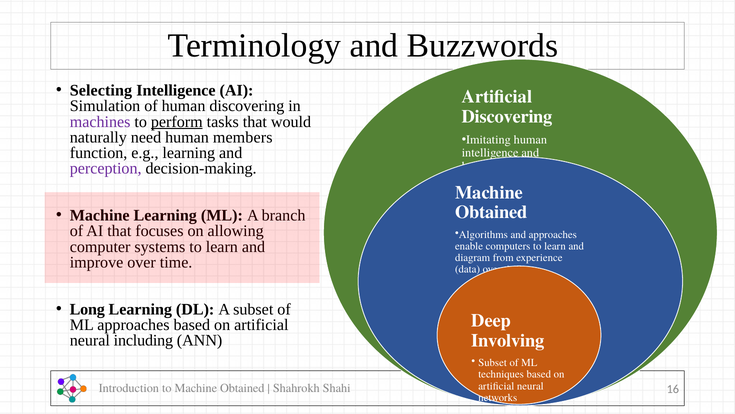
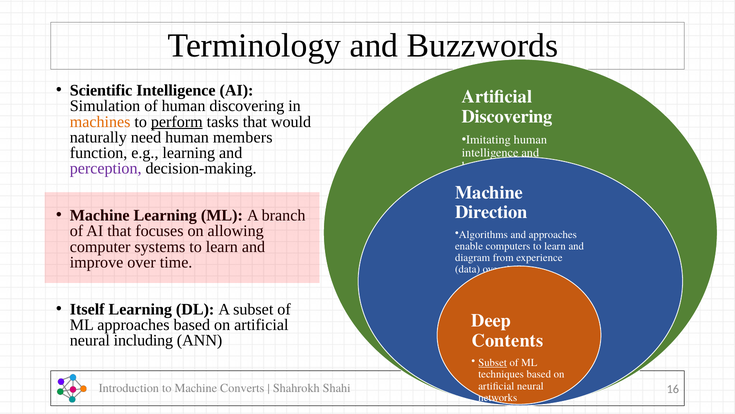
Selecting: Selecting -> Scientific
machines colour: purple -> orange
Obtained at (491, 212): Obtained -> Direction
Long: Long -> Itself
Involving: Involving -> Contents
Subset at (493, 362) underline: none -> present
to Machine Obtained: Obtained -> Converts
